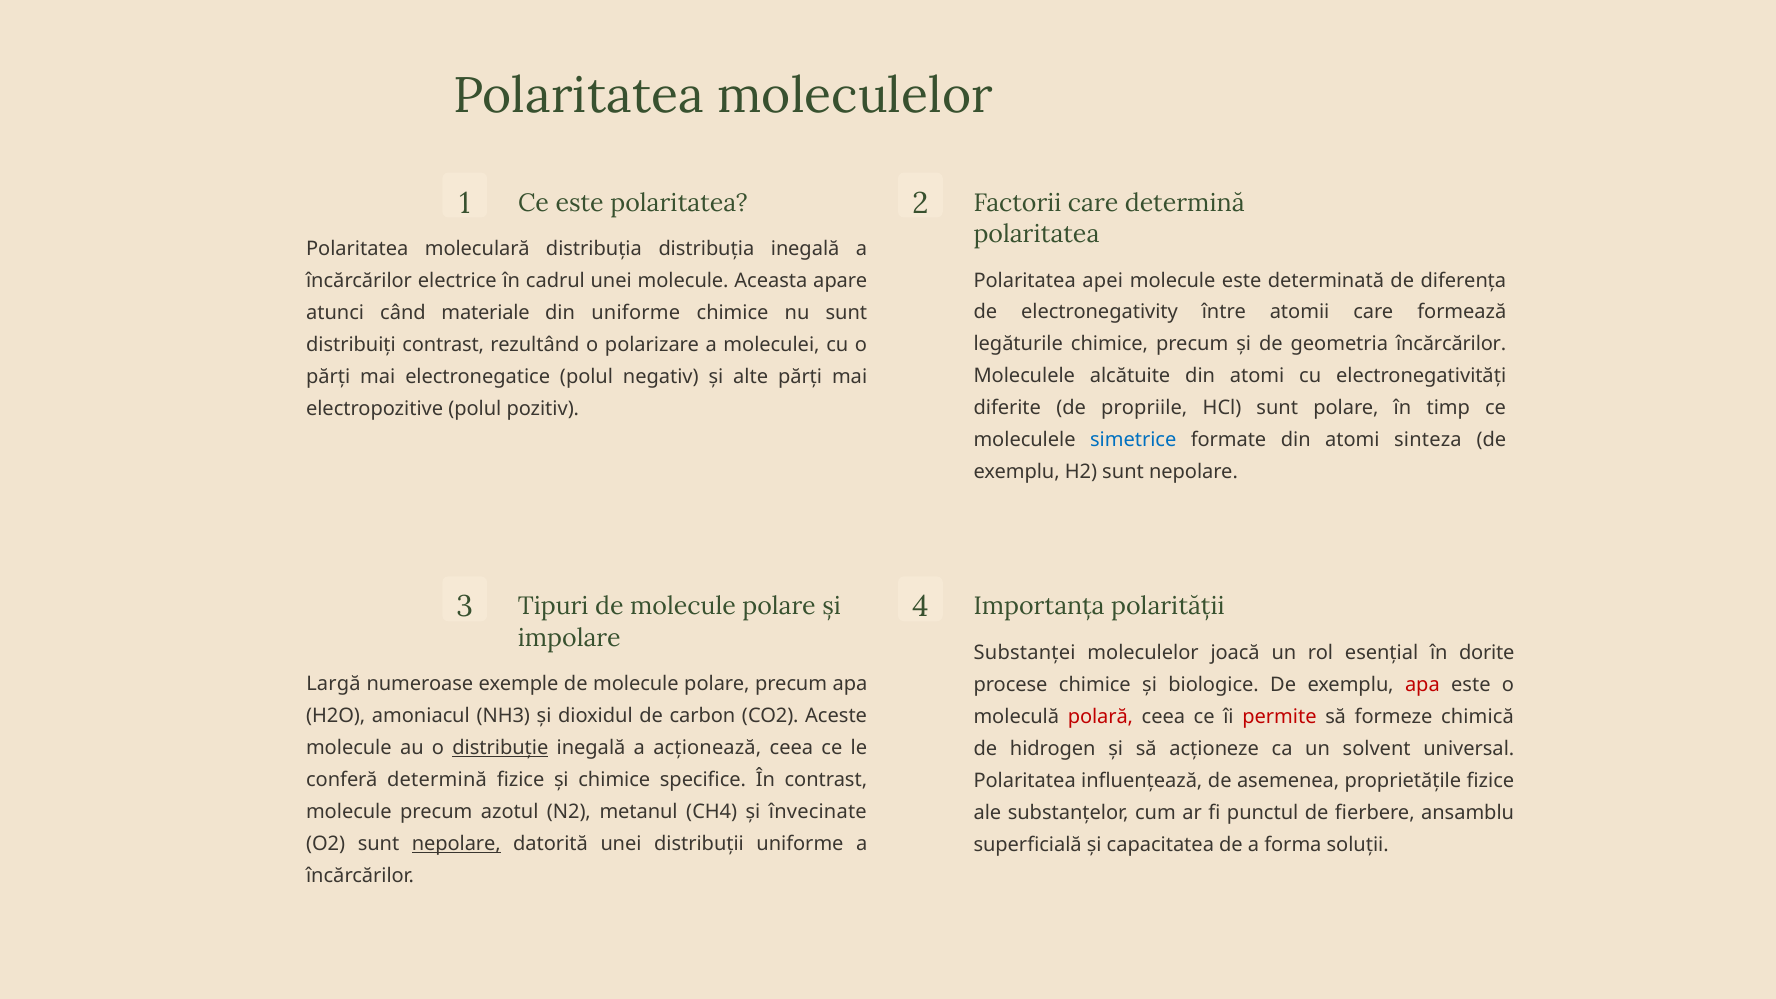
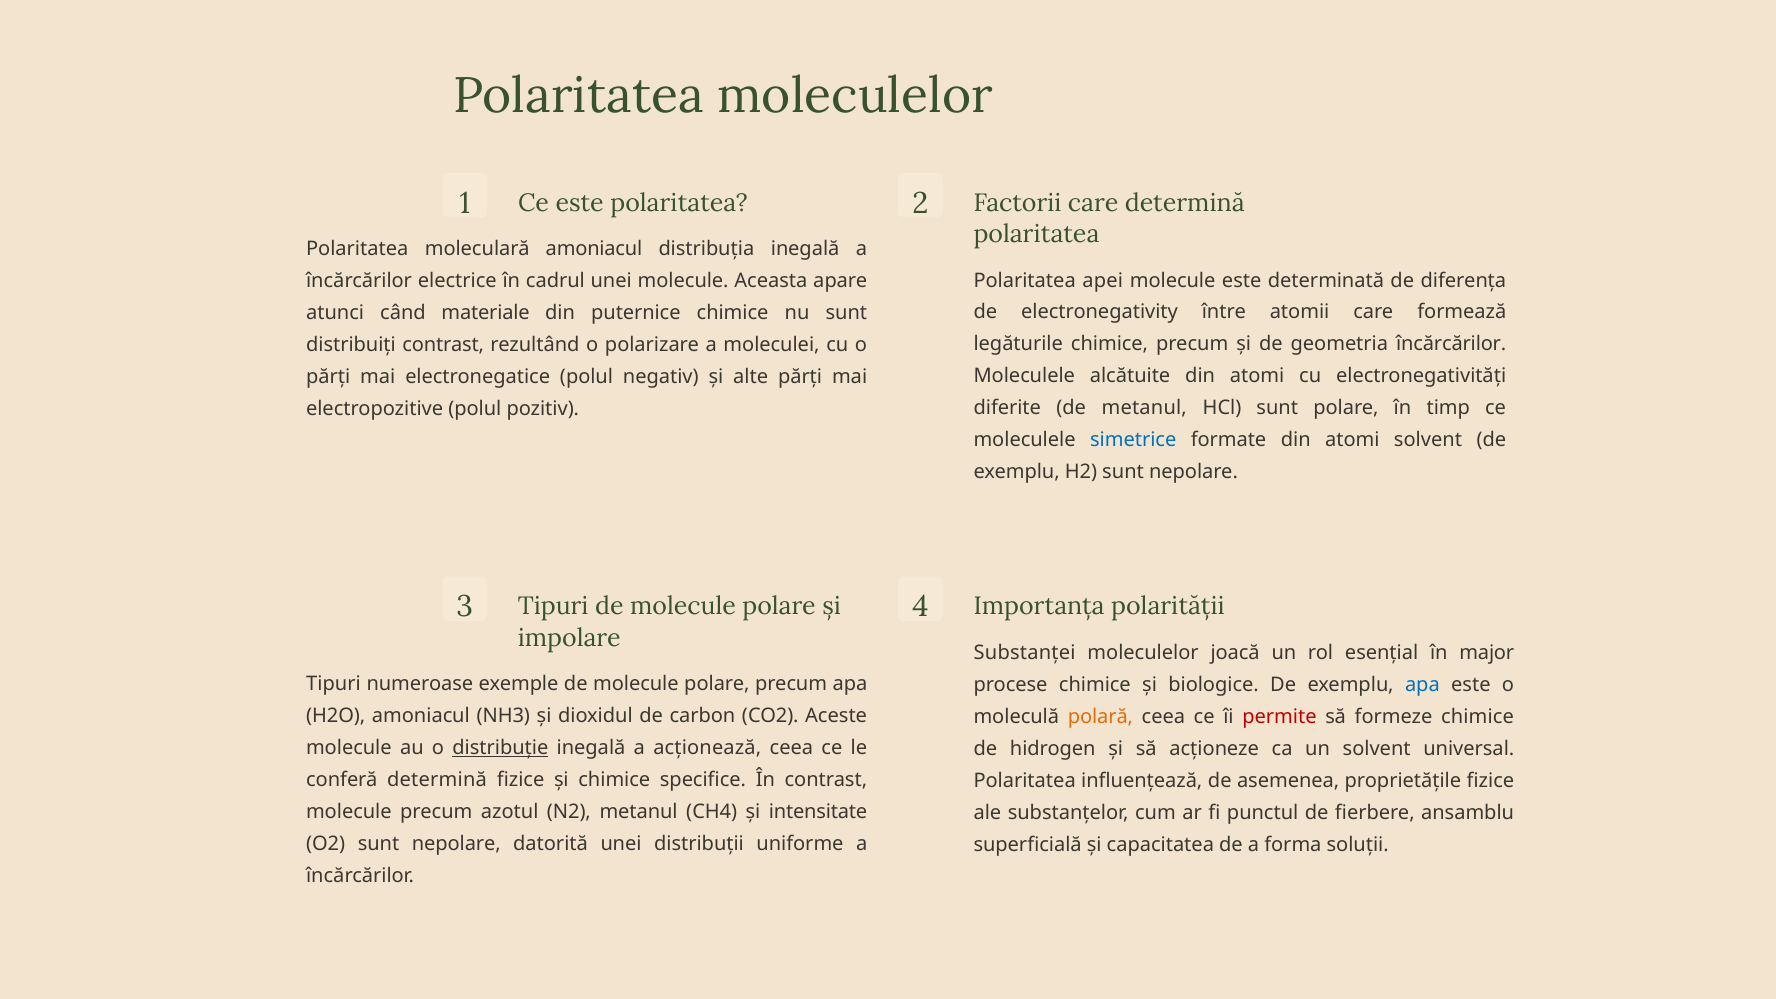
moleculară distribuția: distribuția -> amoniacul
din uniforme: uniforme -> puternice
de propriile: propriile -> metanul
atomi sinteza: sinteza -> solvent
dorite: dorite -> major
Largă at (333, 684): Largă -> Tipuri
apa at (1422, 685) colour: red -> blue
polară colour: red -> orange
formeze chimică: chimică -> chimice
învecinate: învecinate -> intensitate
nepolare at (456, 844) underline: present -> none
